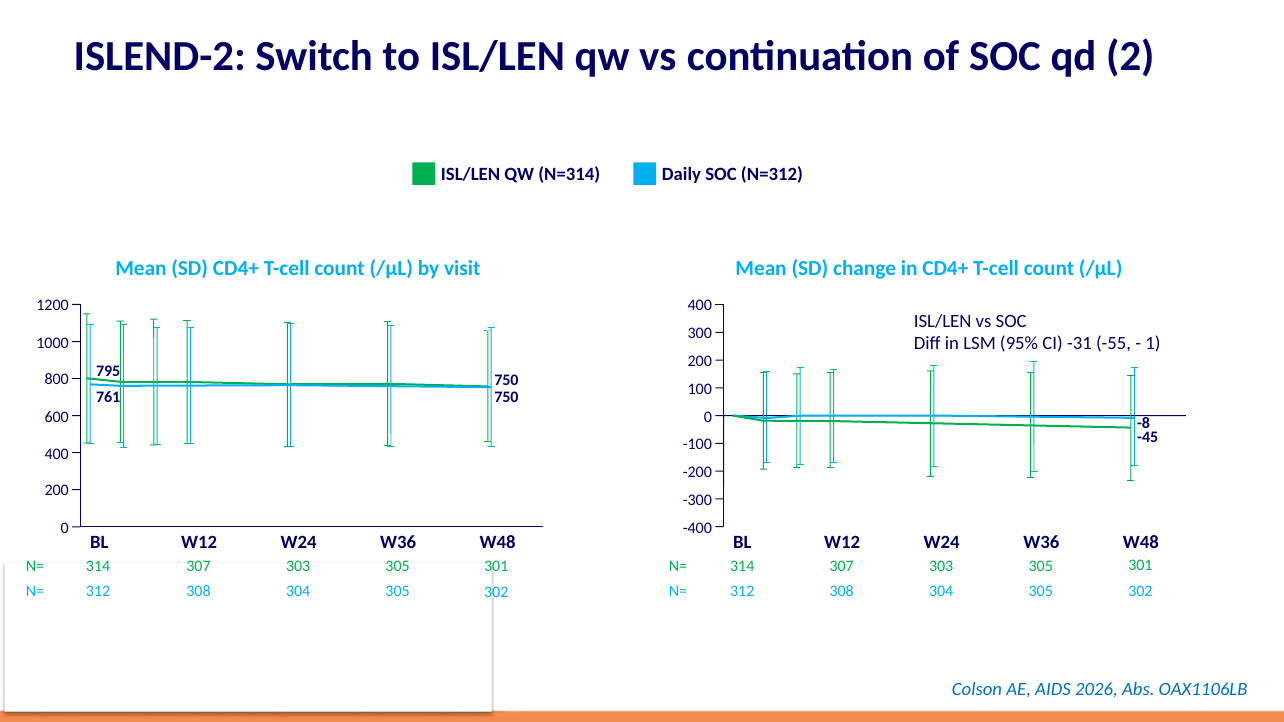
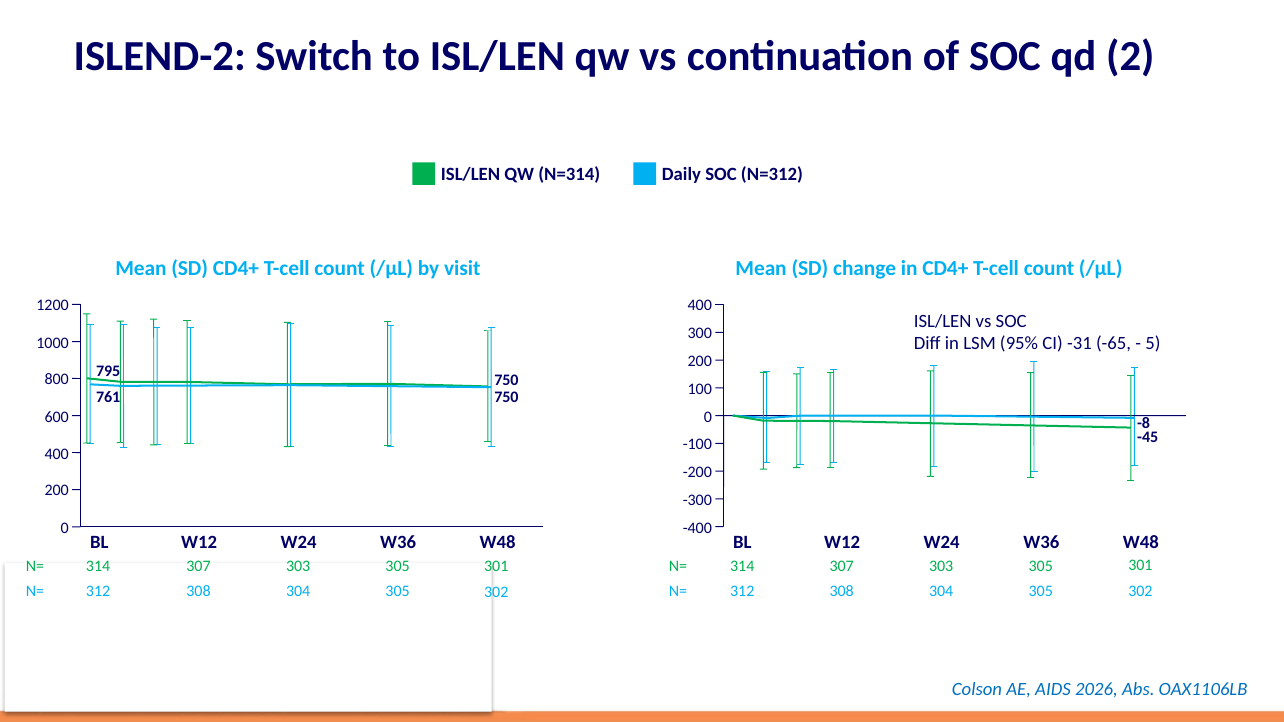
-55: -55 -> -65
1: 1 -> 5
